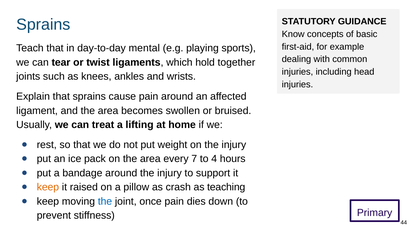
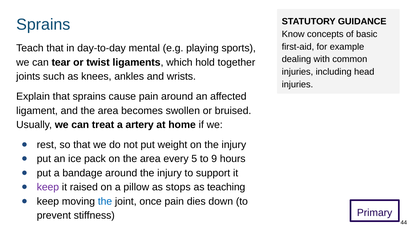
lifting: lifting -> artery
7: 7 -> 5
4: 4 -> 9
keep at (48, 187) colour: orange -> purple
crash: crash -> stops
